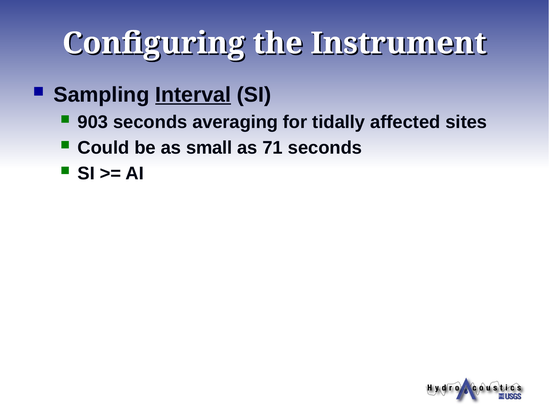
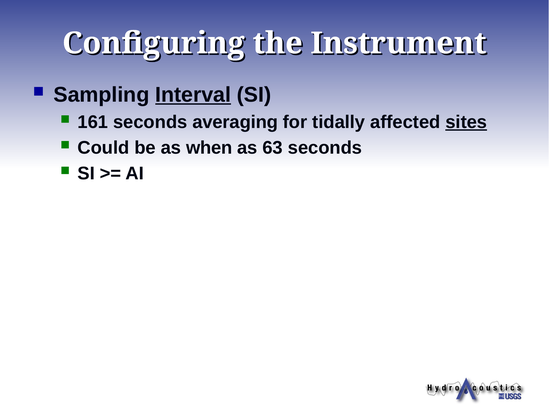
903: 903 -> 161
sites underline: none -> present
small: small -> when
71: 71 -> 63
